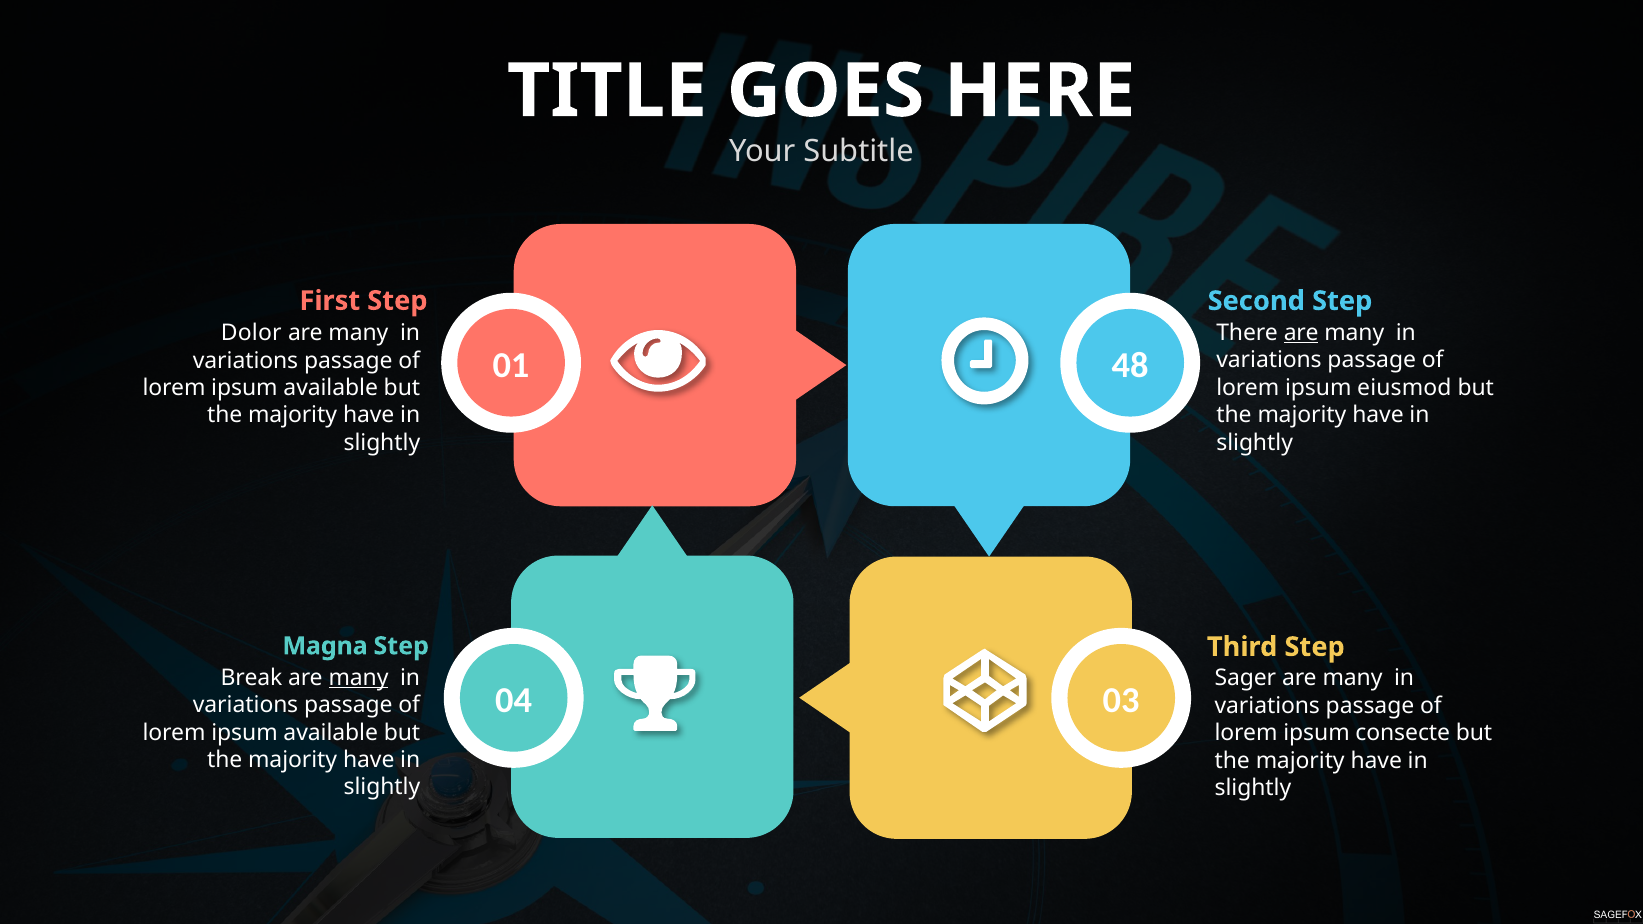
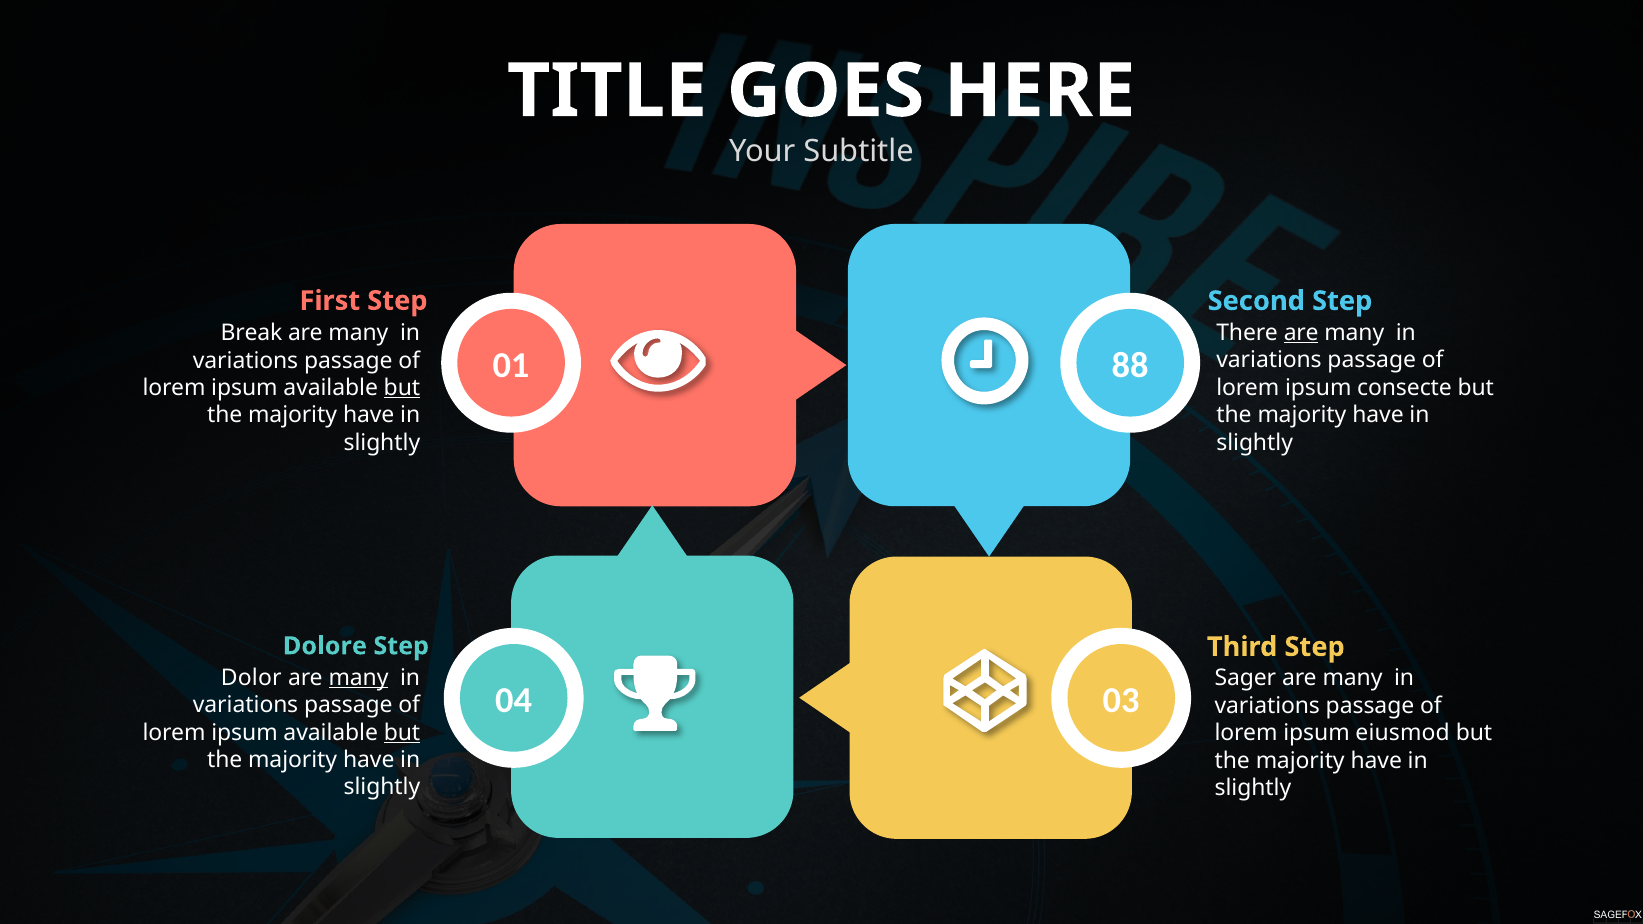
Dolor: Dolor -> Break
48: 48 -> 88
eiusmod: eiusmod -> consecte
but at (402, 388) underline: none -> present
Magna: Magna -> Dolore
Break: Break -> Dolor
but at (402, 733) underline: none -> present
consecte: consecte -> eiusmod
